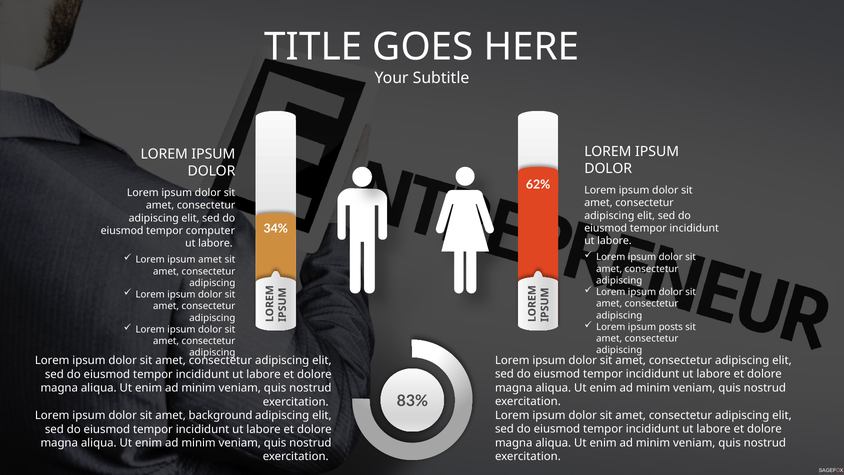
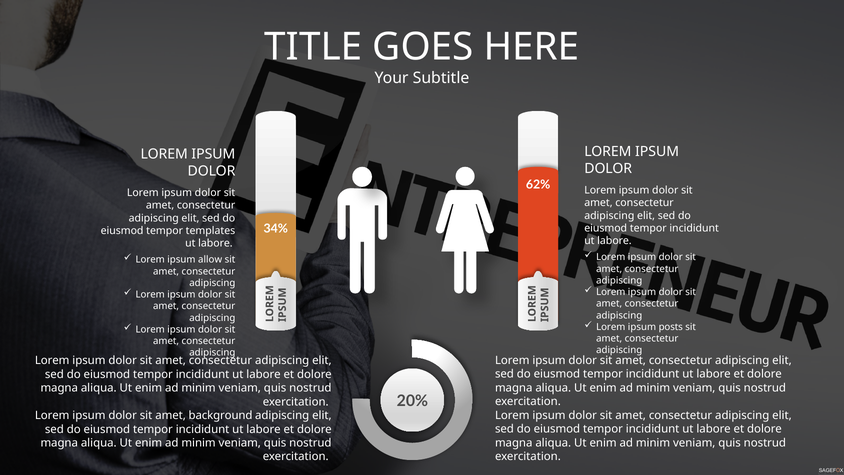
computer: computer -> templates
ipsum amet: amet -> allow
83%: 83% -> 20%
